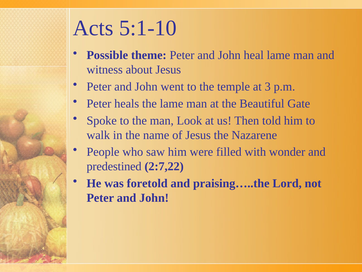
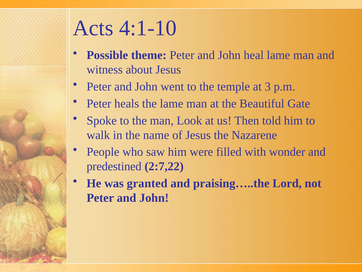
5:1-10: 5:1-10 -> 4:1-10
foretold: foretold -> granted
